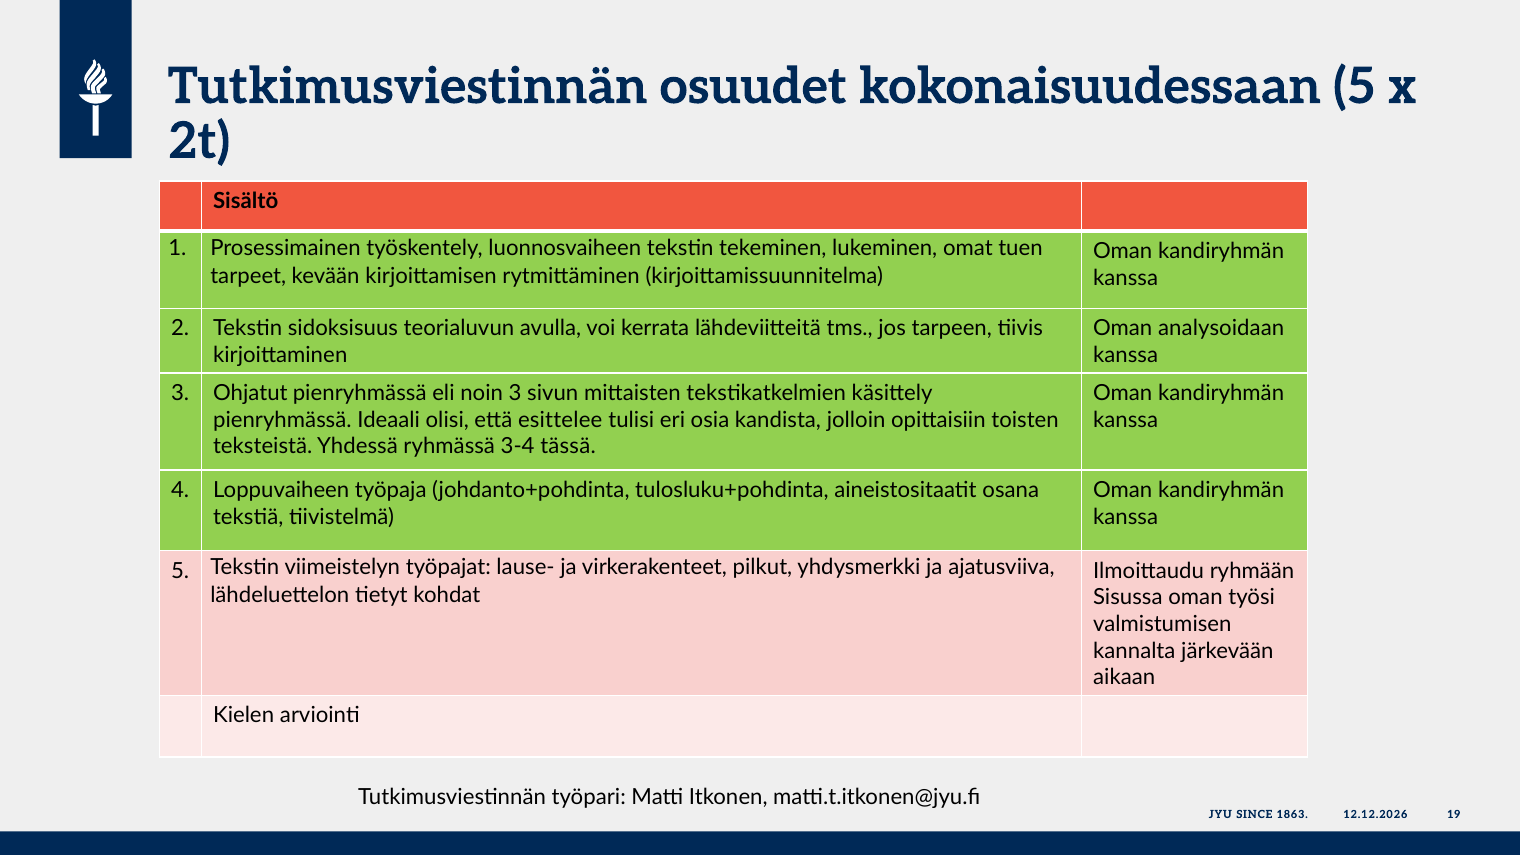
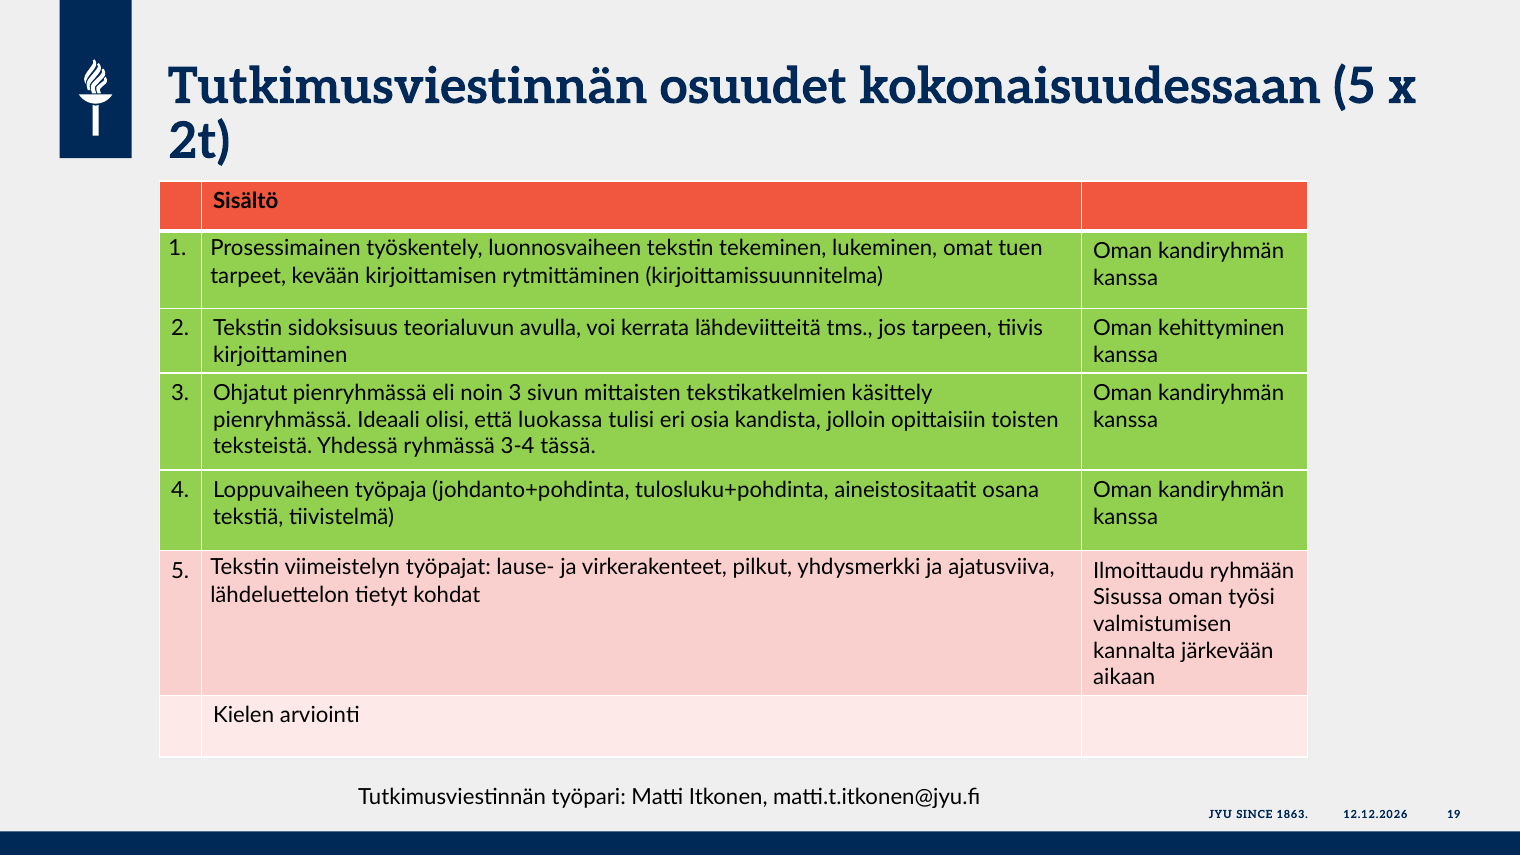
analysoidaan: analysoidaan -> kehittyminen
esittelee: esittelee -> luokassa
